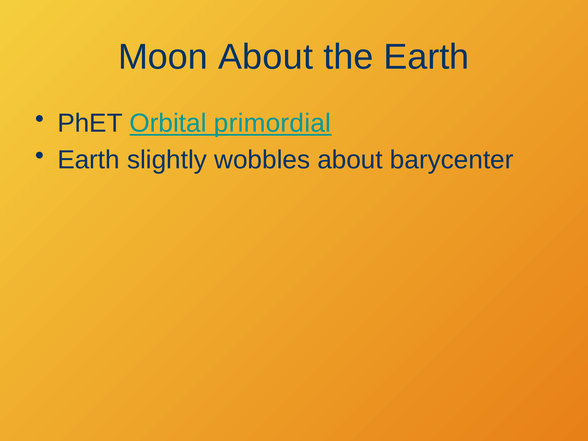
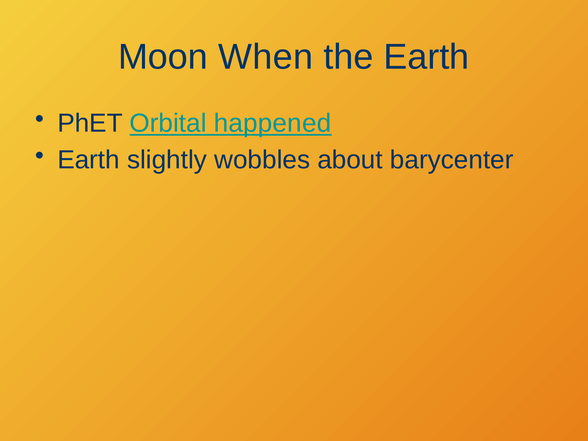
Moon About: About -> When
primordial: primordial -> happened
